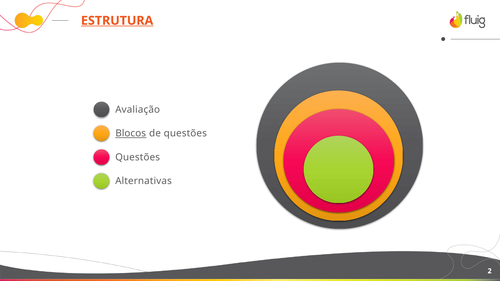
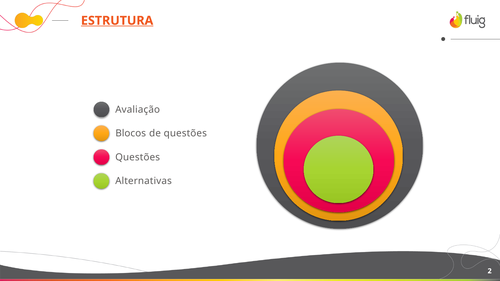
Blocos underline: present -> none
